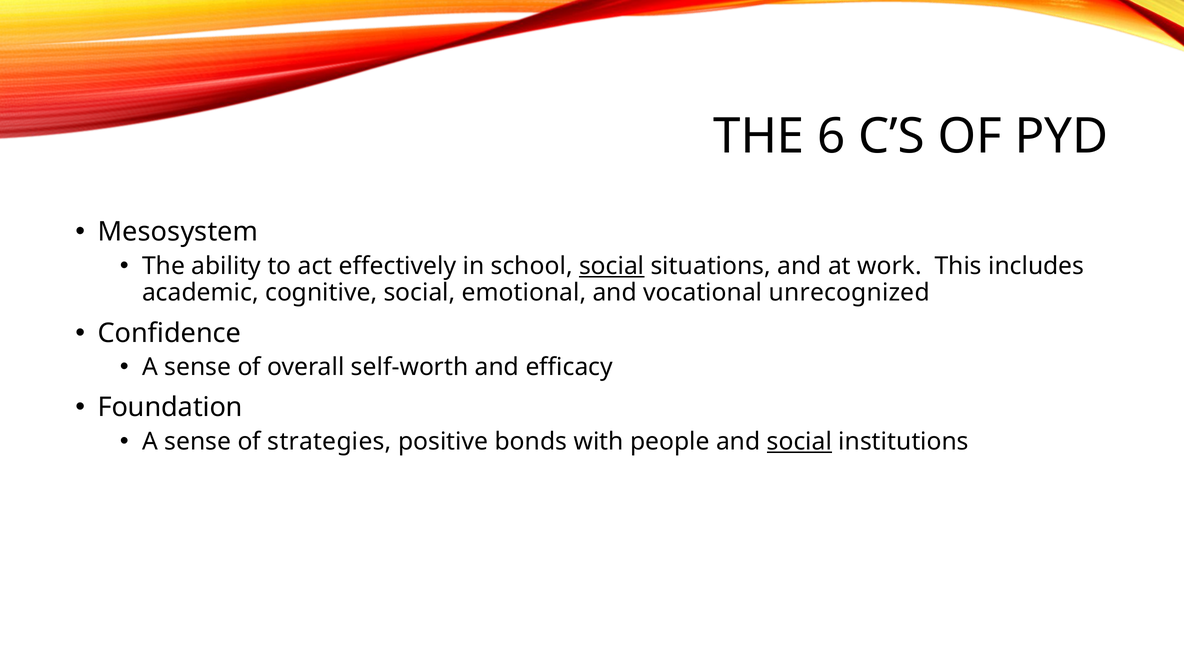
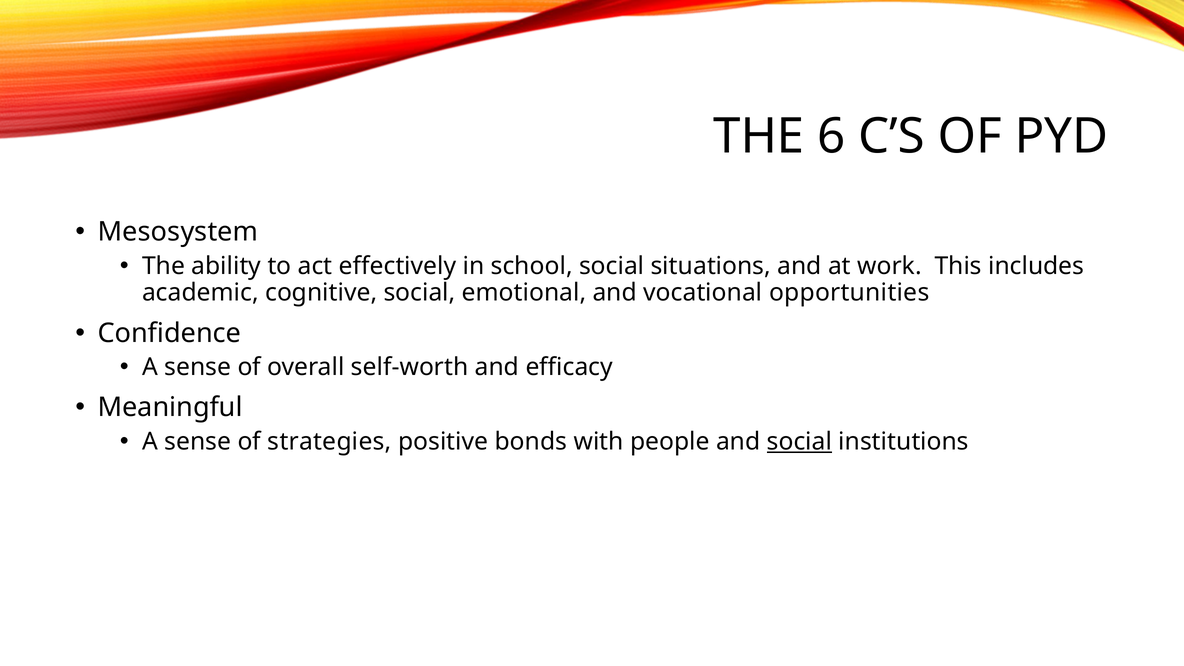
social at (612, 266) underline: present -> none
unrecognized: unrecognized -> opportunities
Foundation: Foundation -> Meaningful
